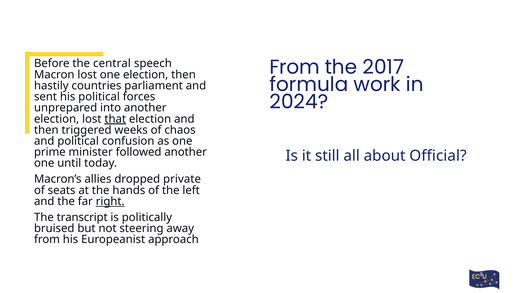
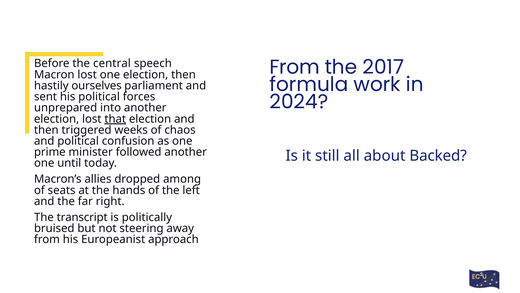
countries: countries -> ourselves
Official: Official -> Backed
private: private -> among
right underline: present -> none
